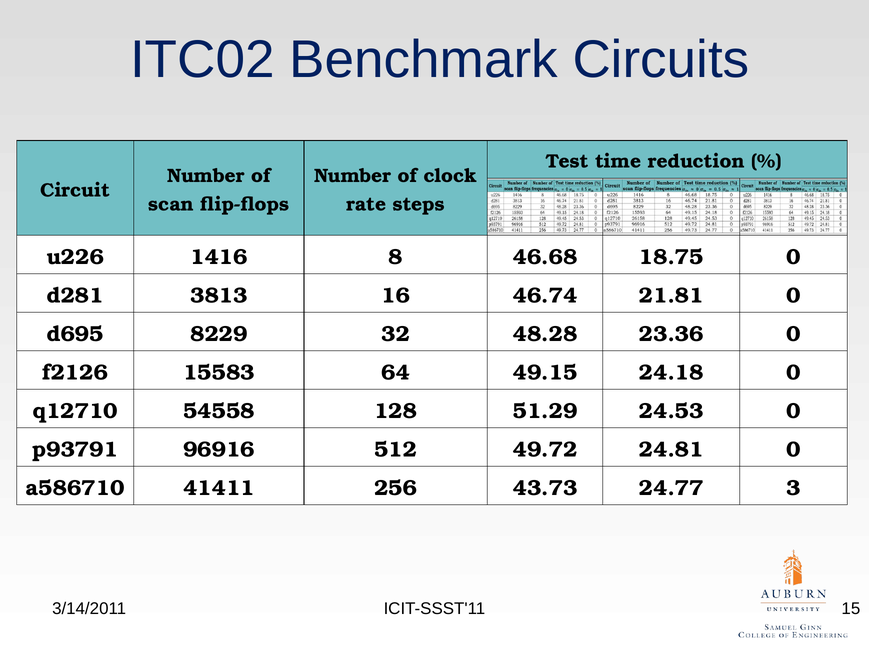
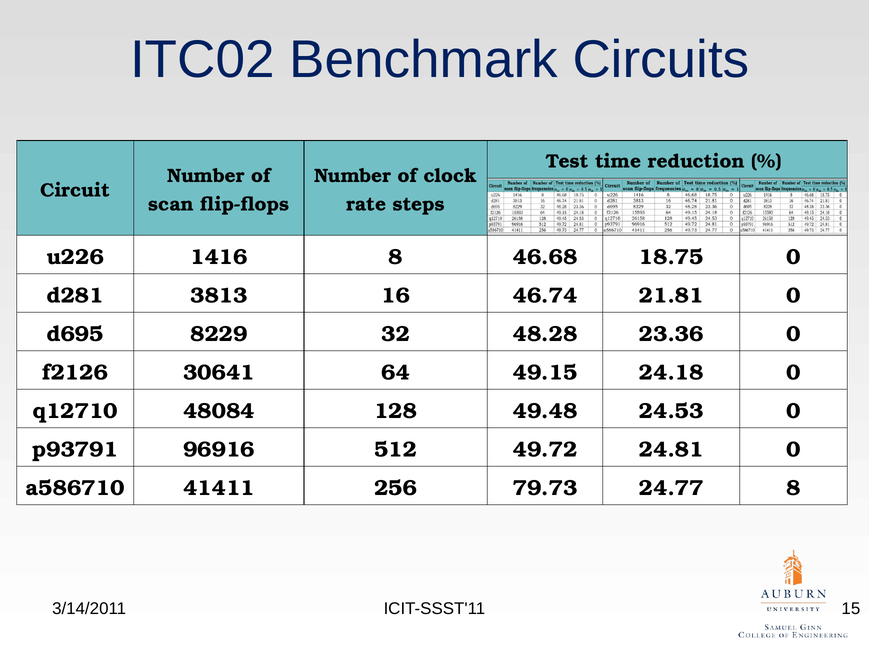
15583: 15583 -> 30641
54558: 54558 -> 48084
51.29: 51.29 -> 49.48
43.73: 43.73 -> 79.73
24.77 3: 3 -> 8
